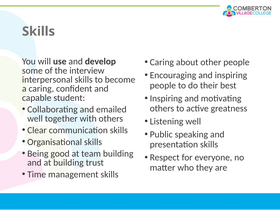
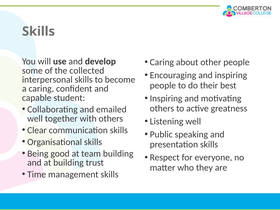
interview: interview -> collected
